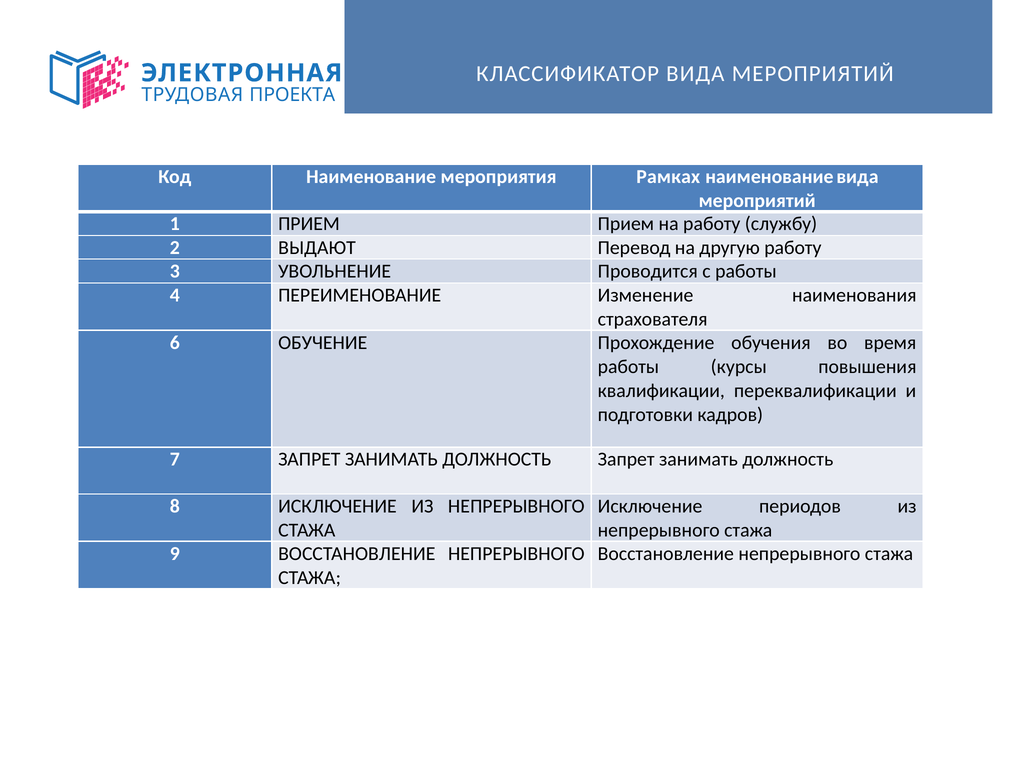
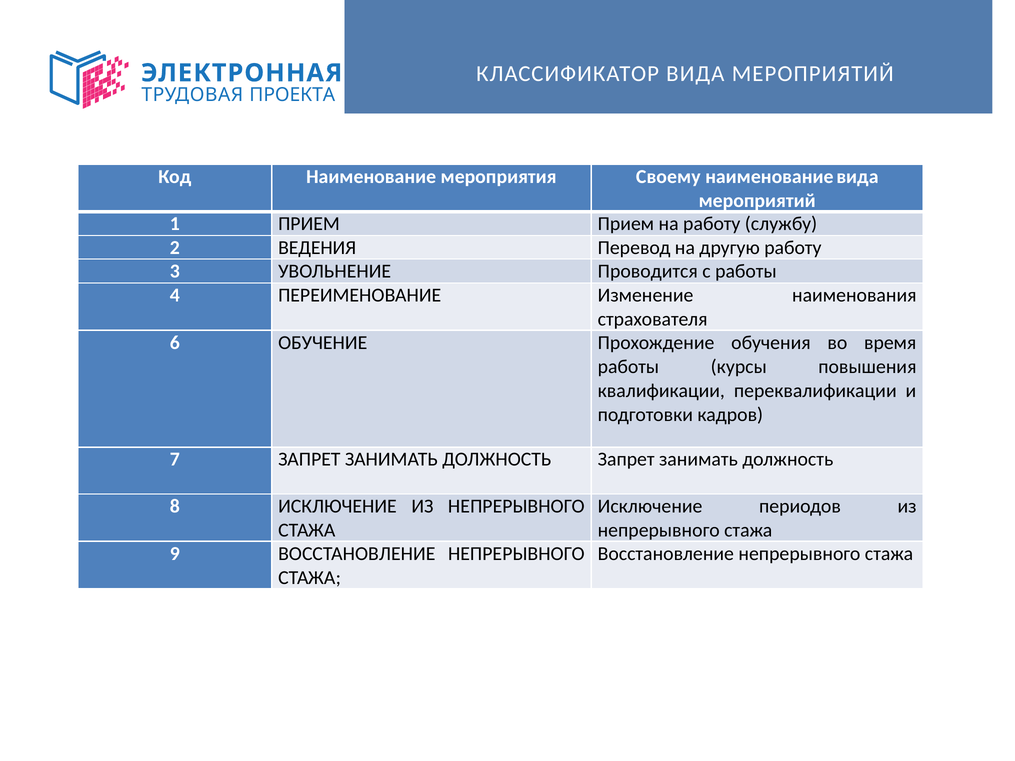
Рамках: Рамках -> Своему
ВЫДАЮТ: ВЫДАЮТ -> ВЕДЕНИЯ
